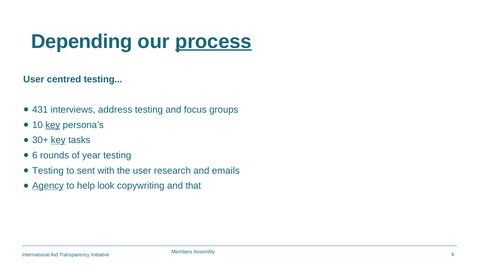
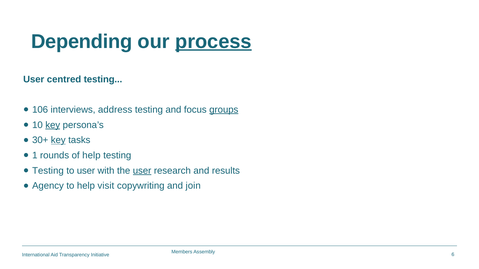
431: 431 -> 106
groups underline: none -> present
6 at (35, 156): 6 -> 1
of year: year -> help
to sent: sent -> user
user at (142, 171) underline: none -> present
emails: emails -> results
Agency underline: present -> none
look: look -> visit
that: that -> join
